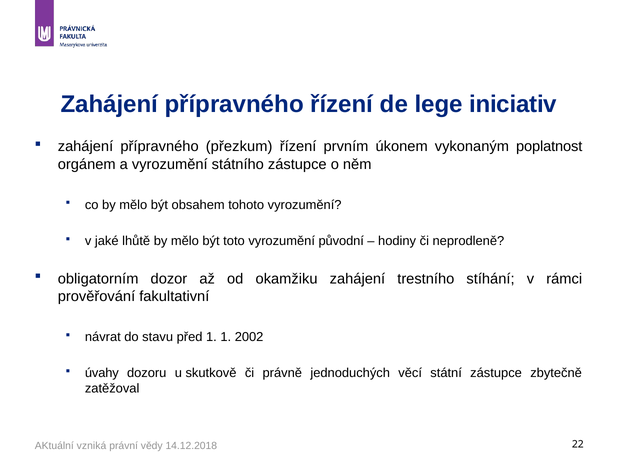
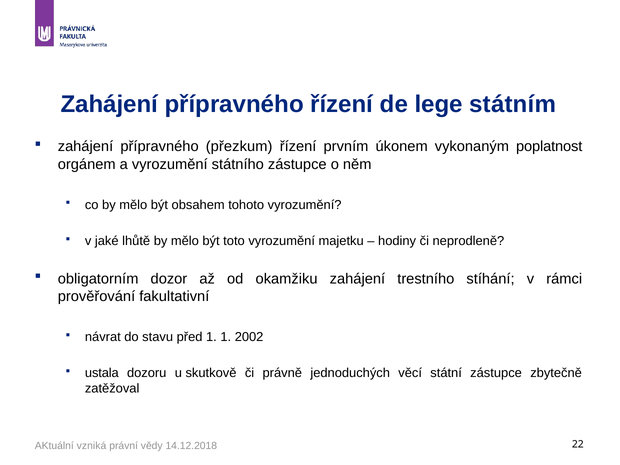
iniciativ: iniciativ -> státním
původní: původní -> majetku
úvahy: úvahy -> ustala
